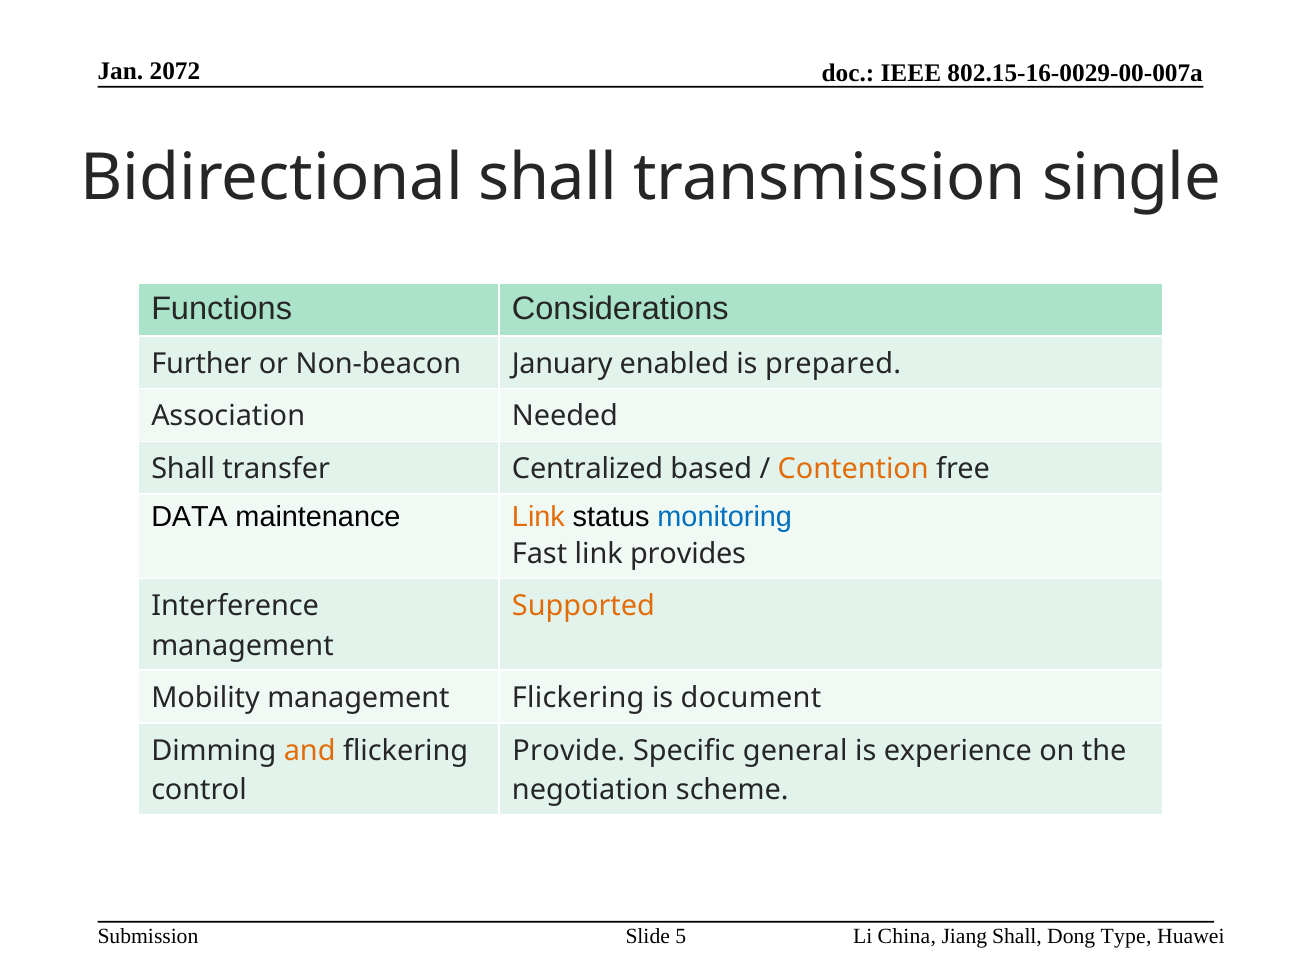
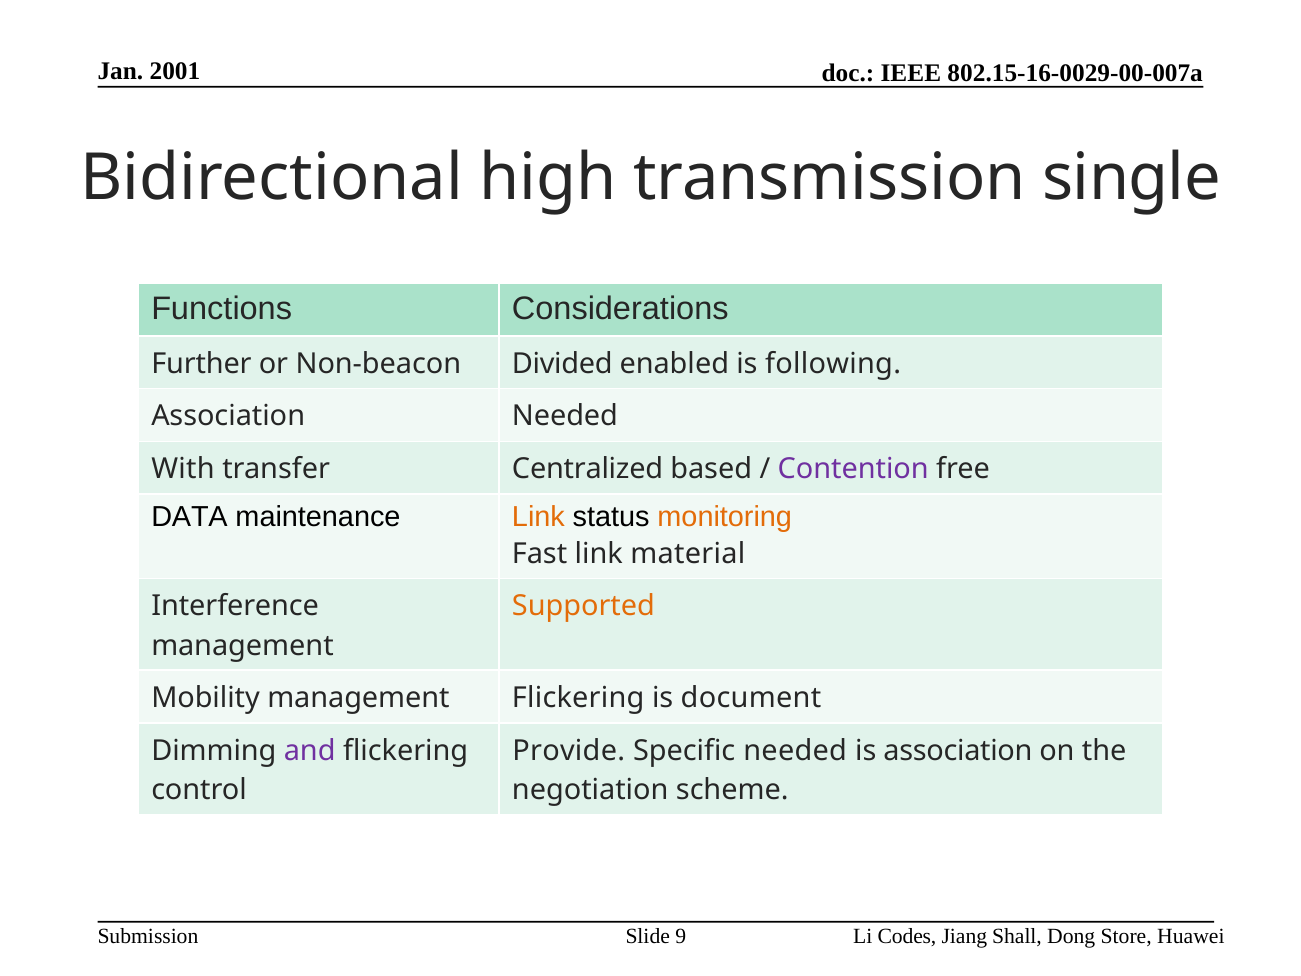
2072: 2072 -> 2001
Bidirectional shall: shall -> high
January: January -> Divided
prepared: prepared -> following
Shall at (183, 469): Shall -> With
Contention colour: orange -> purple
monitoring colour: blue -> orange
provides: provides -> material
and colour: orange -> purple
Specific general: general -> needed
is experience: experience -> association
China: China -> Codes
Type: Type -> Store
5: 5 -> 9
